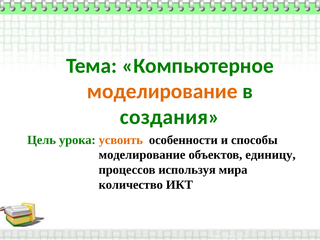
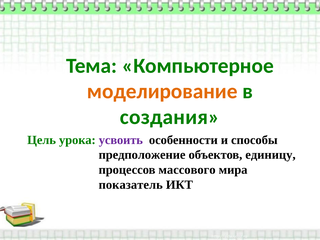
усвоить colour: orange -> purple
моделирование at (142, 155): моделирование -> предположение
используя: используя -> массового
количество: количество -> показатель
